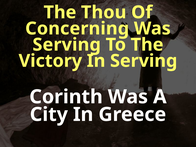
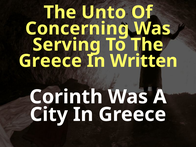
Thou: Thou -> Unto
Victory at (50, 61): Victory -> Greece
In Serving: Serving -> Written
